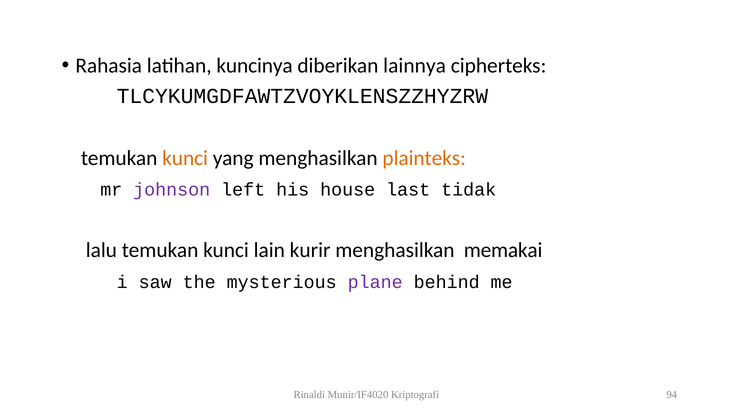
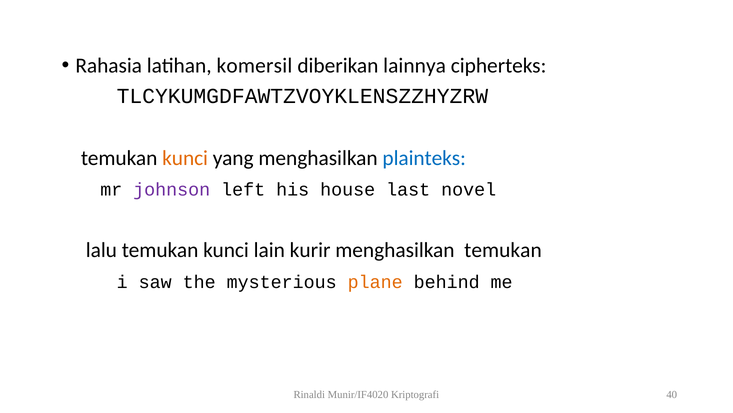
kuncinya: kuncinya -> komersil
plainteks colour: orange -> blue
tidak: tidak -> novel
menghasilkan memakai: memakai -> temukan
plane colour: purple -> orange
94: 94 -> 40
